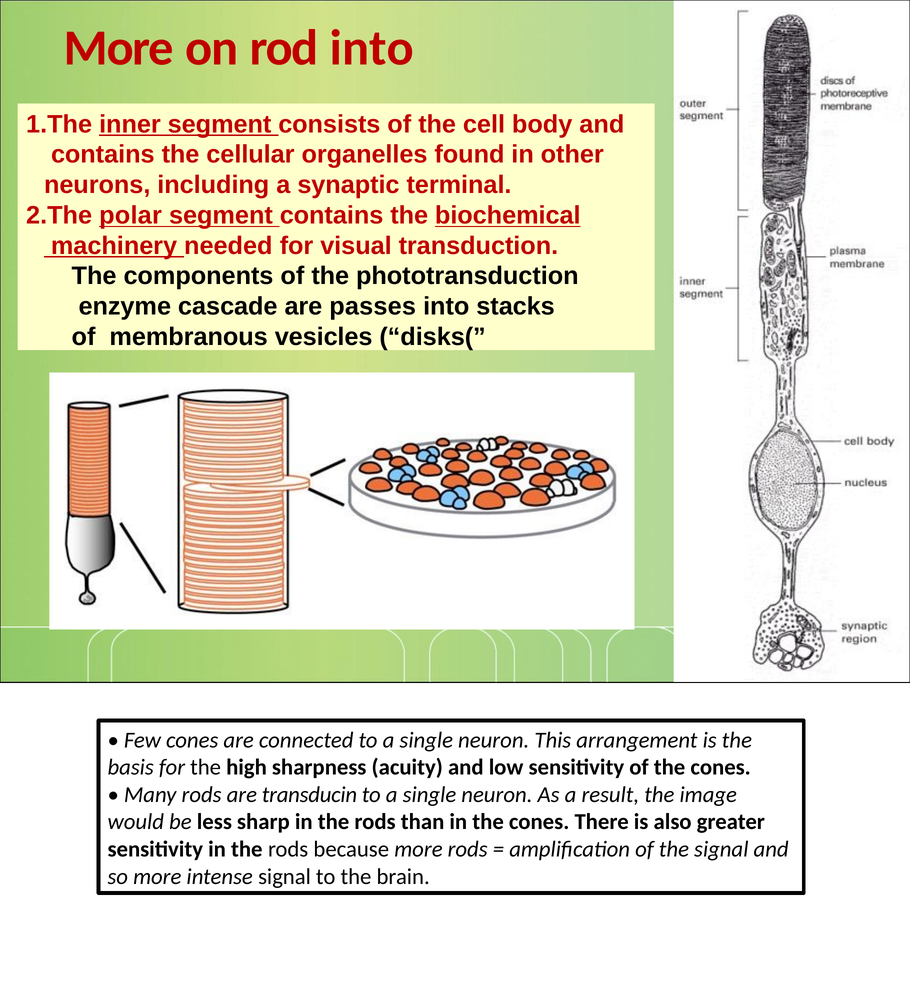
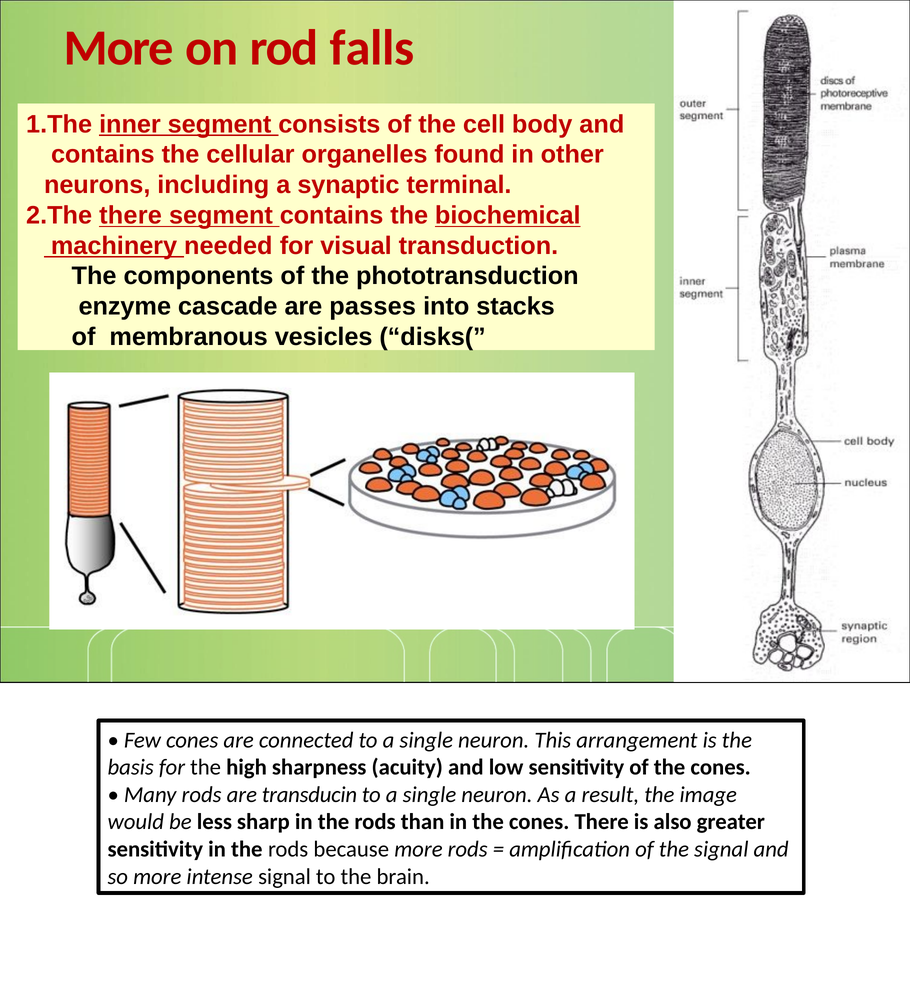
rod into: into -> falls
polar at (131, 215): polar -> there
